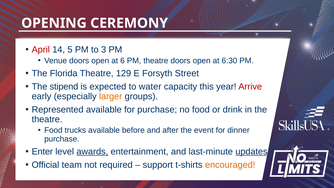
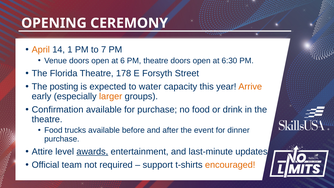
April colour: red -> orange
5: 5 -> 1
3: 3 -> 7
129: 129 -> 178
stipend: stipend -> posting
Arrive colour: red -> orange
Represented: Represented -> Confirmation
Enter: Enter -> Attire
updates underline: present -> none
